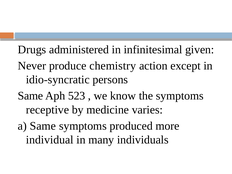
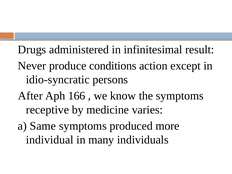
given: given -> result
chemistry: chemistry -> conditions
Same at (30, 96): Same -> After
523: 523 -> 166
